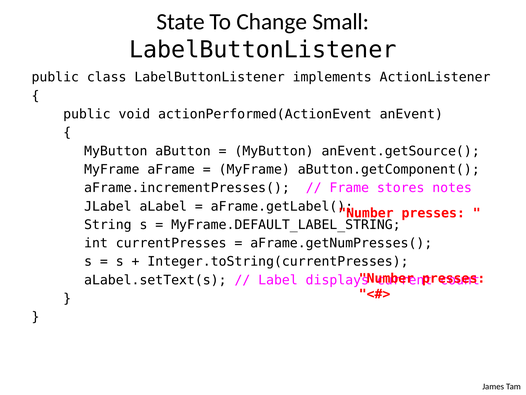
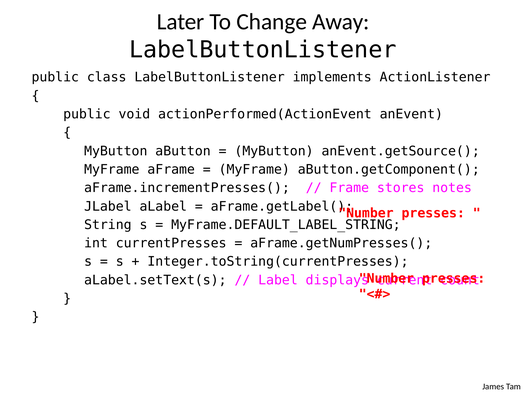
State: State -> Later
Small: Small -> Away
